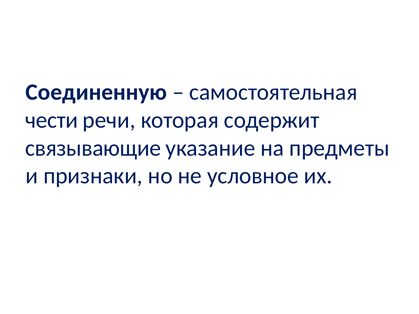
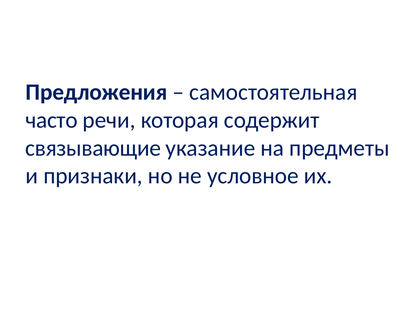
Соединенную: Соединенную -> Предложения
чести: чести -> часто
